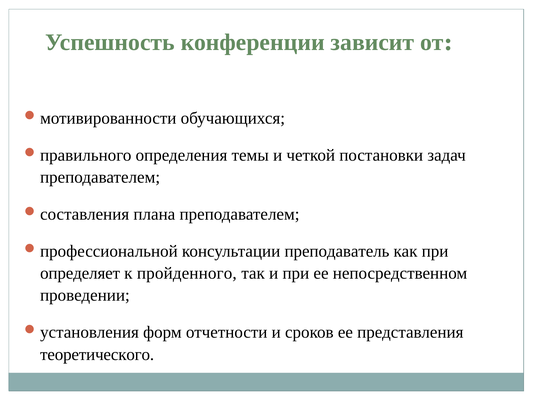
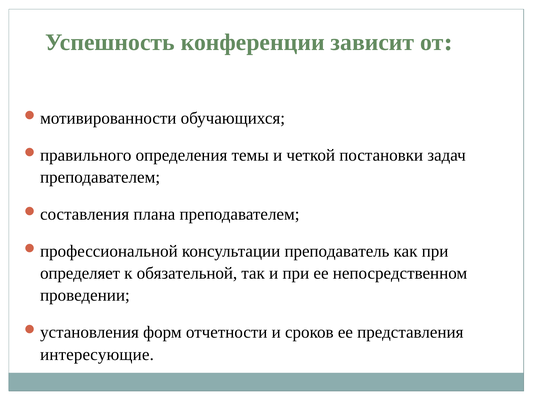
пройденного: пройденного -> обязательной
теоретического: теоретического -> интересующие
